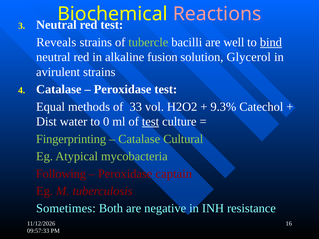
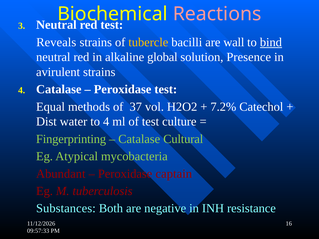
tubercle colour: light green -> yellow
well: well -> wall
fusion: fusion -> global
Glycerol: Glycerol -> Presence
33: 33 -> 37
9.3%: 9.3% -> 7.2%
to 0: 0 -> 4
test at (150, 122) underline: present -> none
Following: Following -> Abundant
Sometimes: Sometimes -> Substances
